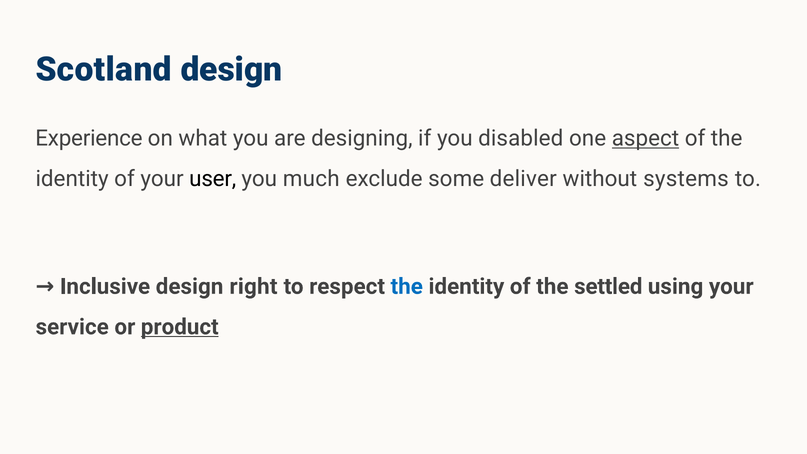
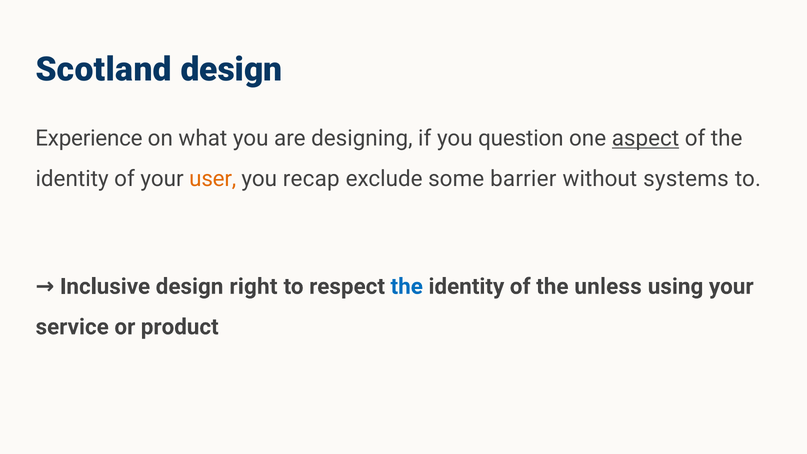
disabled: disabled -> question
user colour: black -> orange
much: much -> recap
deliver: deliver -> barrier
settled: settled -> unless
product underline: present -> none
